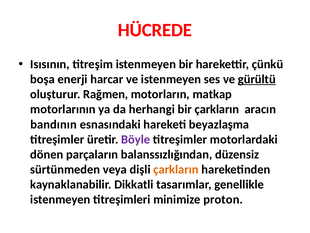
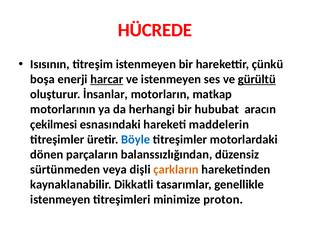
harcar underline: none -> present
Rağmen: Rağmen -> İnsanlar
bir çarkların: çarkların -> hububat
bandının: bandının -> çekilmesi
beyazlaşma: beyazlaşma -> maddelerin
Böyle colour: purple -> blue
